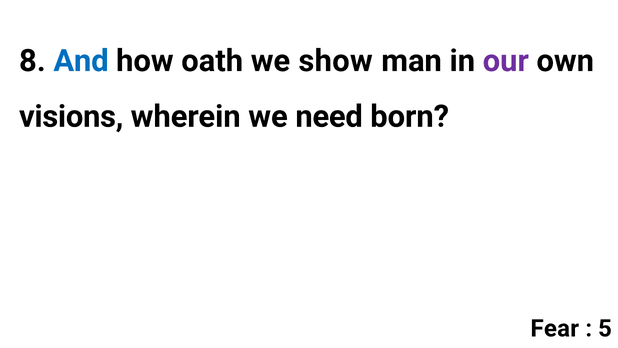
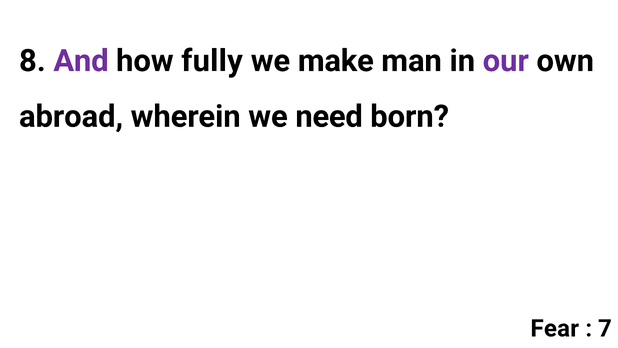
And colour: blue -> purple
oath: oath -> fully
show: show -> make
visions: visions -> abroad
5: 5 -> 7
